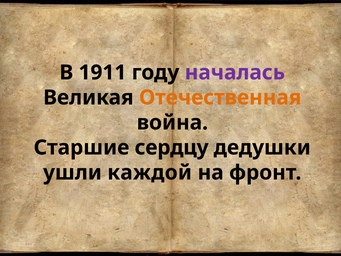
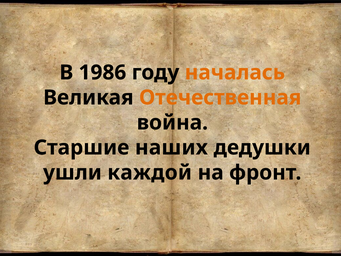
1911: 1911 -> 1986
началась colour: purple -> orange
сердцу: сердцу -> наших
